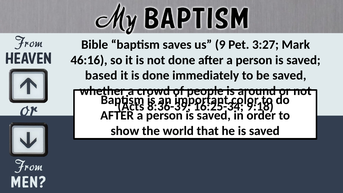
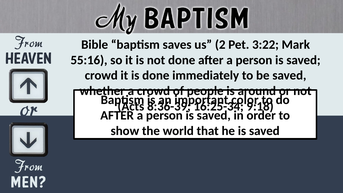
9: 9 -> 2
3:27: 3:27 -> 3:22
46:16: 46:16 -> 55:16
based at (101, 75): based -> crowd
